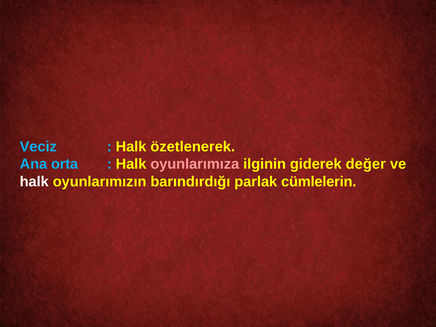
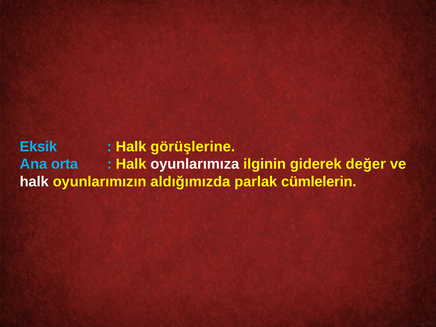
Veciz: Veciz -> Eksik
özetlenerek: özetlenerek -> görüşlerine
oyunlarımıza colour: pink -> white
barındırdığı: barındırdığı -> aldığımızda
